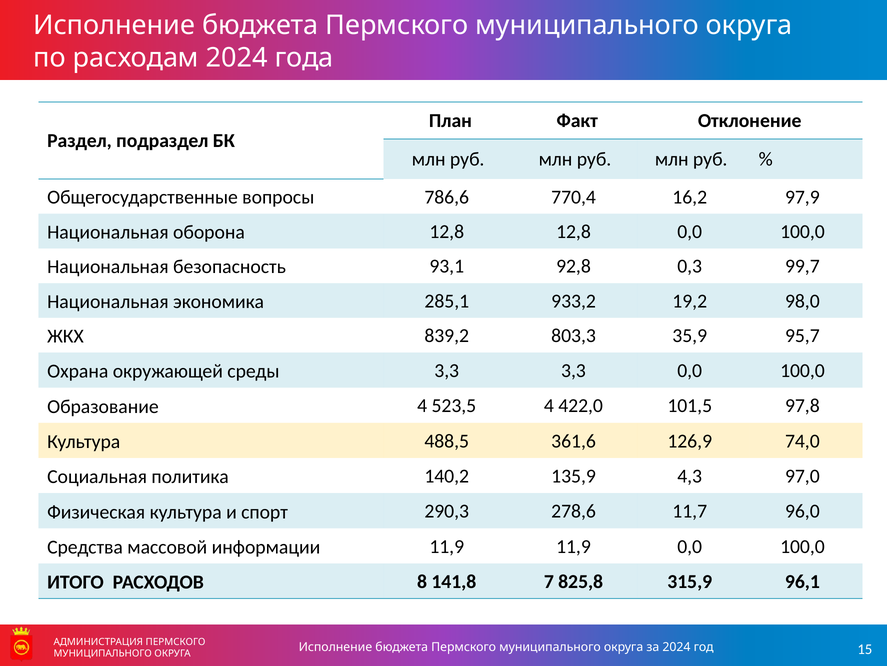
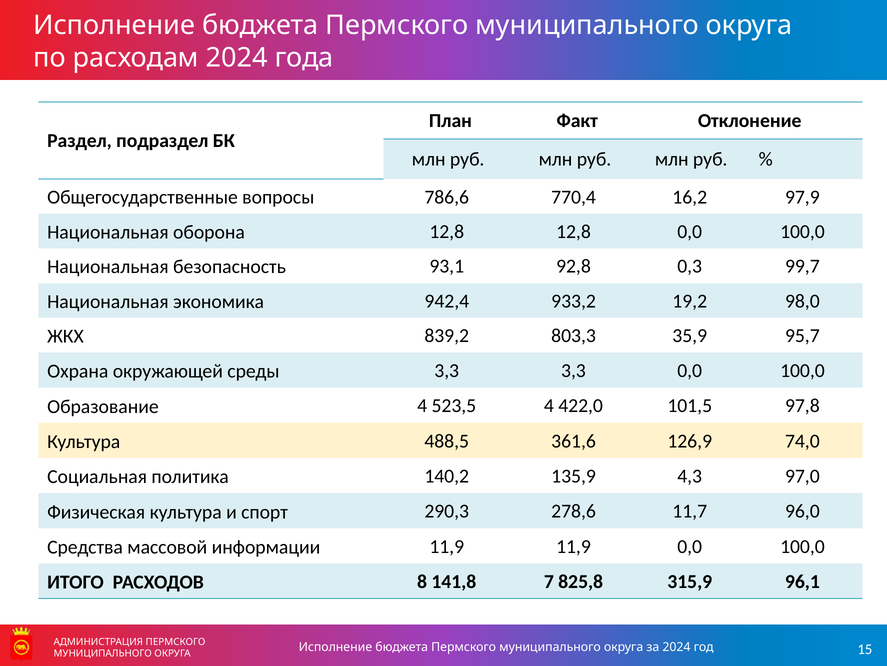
285,1: 285,1 -> 942,4
